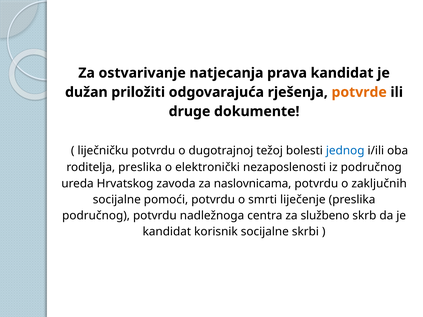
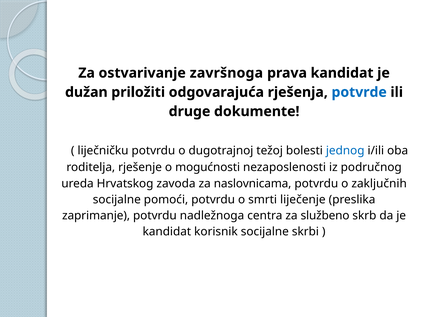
natjecanja: natjecanja -> završnoga
potvrde colour: orange -> blue
roditelja preslika: preslika -> rješenje
elektronički: elektronički -> mogućnosti
područnog at (96, 216): područnog -> zaprimanje
